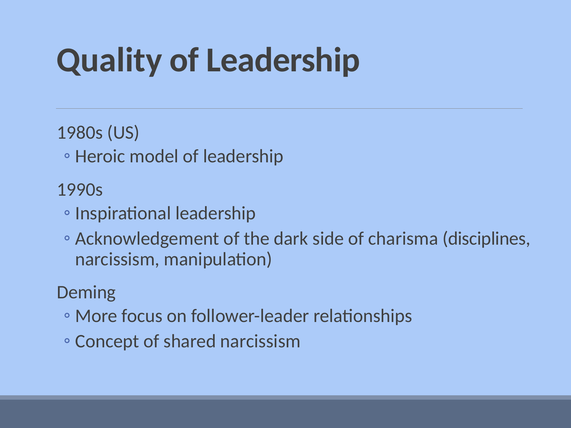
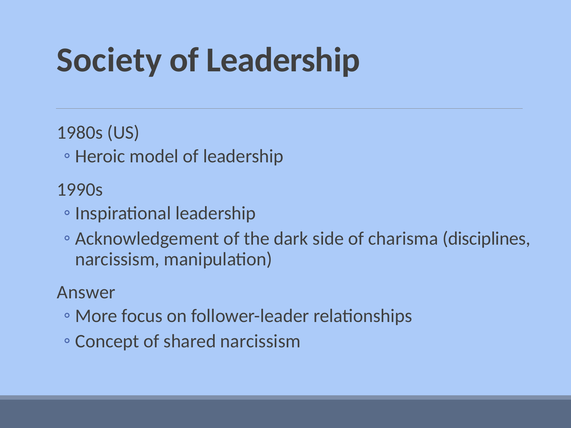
Quality: Quality -> Society
Deming: Deming -> Answer
